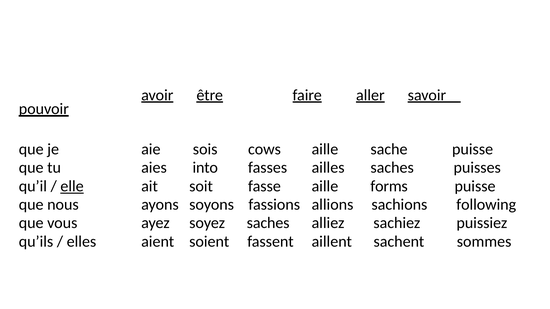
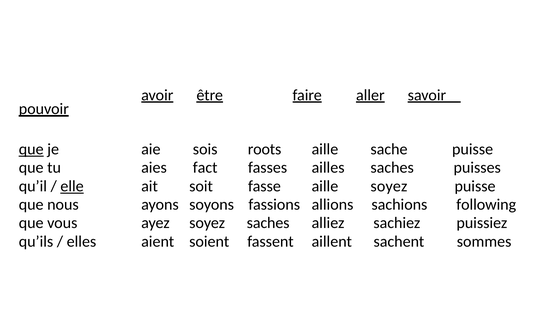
que at (31, 149) underline: none -> present
cows: cows -> roots
into: into -> fact
aille forms: forms -> soyez
